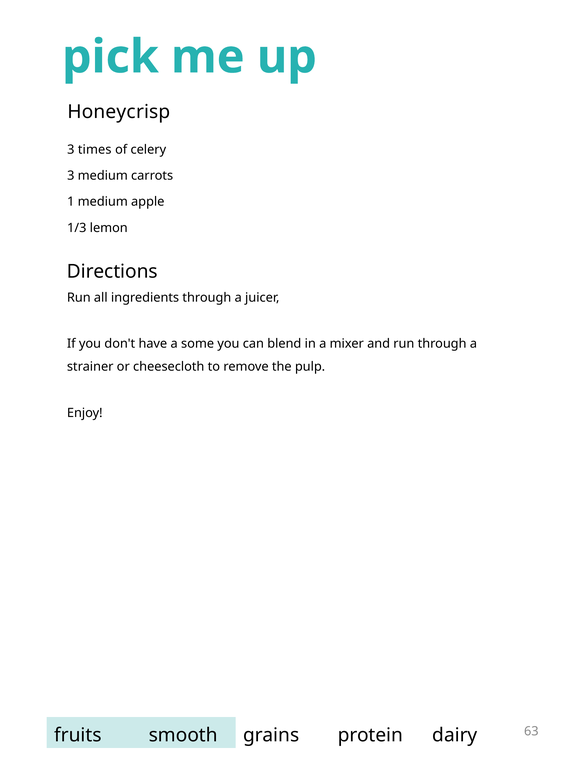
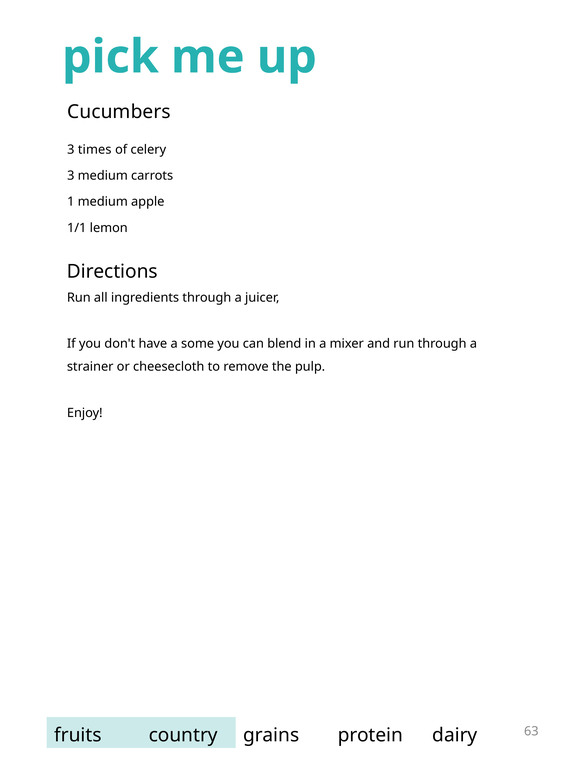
Honeycrisp: Honeycrisp -> Cucumbers
1/3: 1/3 -> 1/1
smooth: smooth -> country
